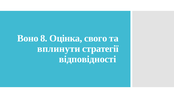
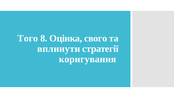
Воно: Воно -> Того
відповідності: відповідності -> коригування
